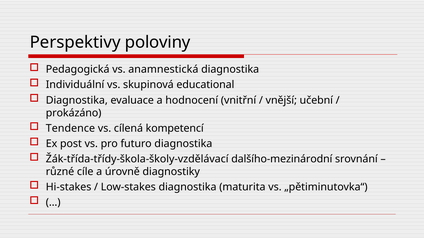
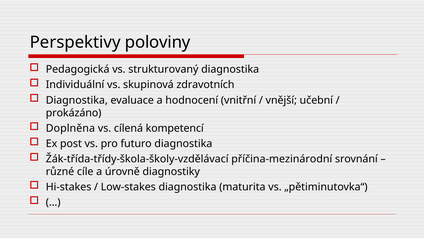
anamnestická: anamnestická -> strukturovaný
educational: educational -> zdravotních
Tendence: Tendence -> Doplněna
dalšího-mezinárodní: dalšího-mezinárodní -> příčina-mezinárodní
